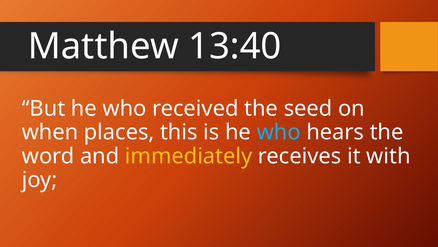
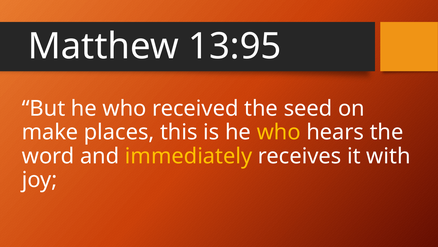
13:40: 13:40 -> 13:95
when: when -> make
who at (279, 132) colour: light blue -> yellow
